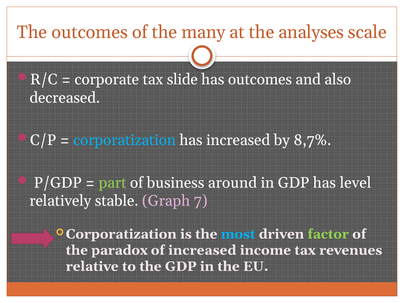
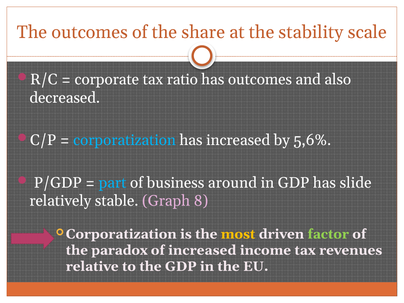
many: many -> share
analyses: analyses -> stability
slide: slide -> ratio
8,7%: 8,7% -> 5,6%
part colour: light green -> light blue
level: level -> slide
7: 7 -> 8
most colour: light blue -> yellow
